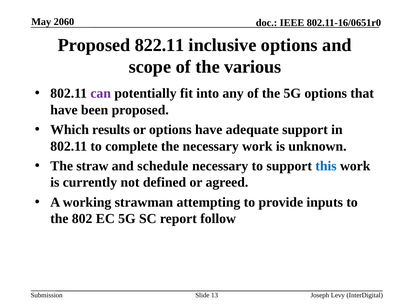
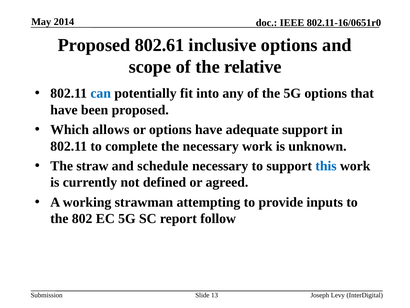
2060: 2060 -> 2014
822.11: 822.11 -> 802.61
various: various -> relative
can colour: purple -> blue
results: results -> allows
